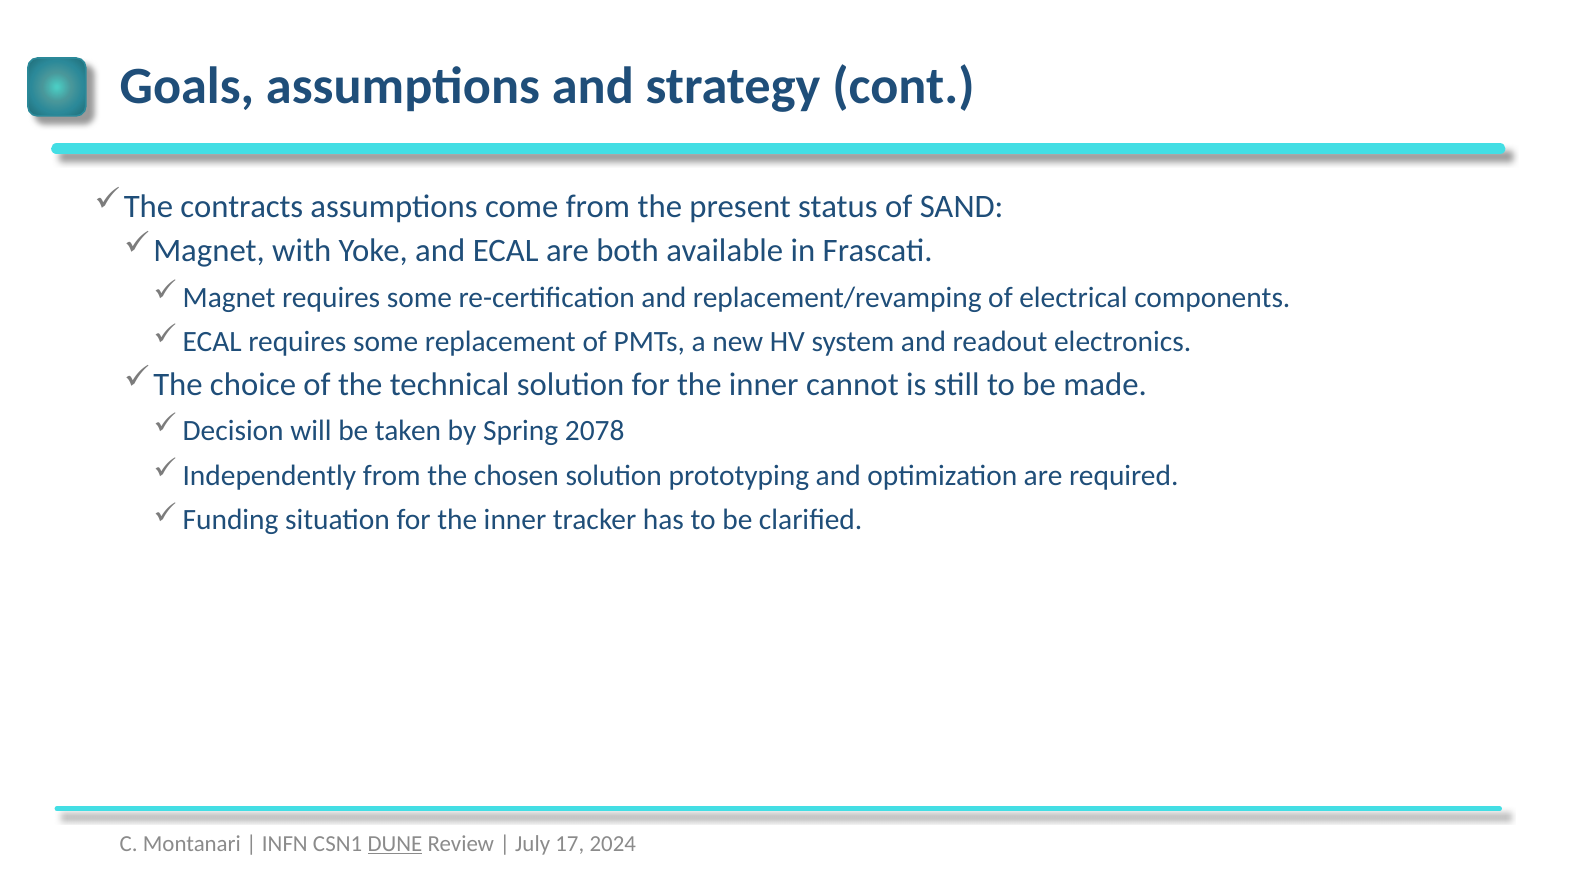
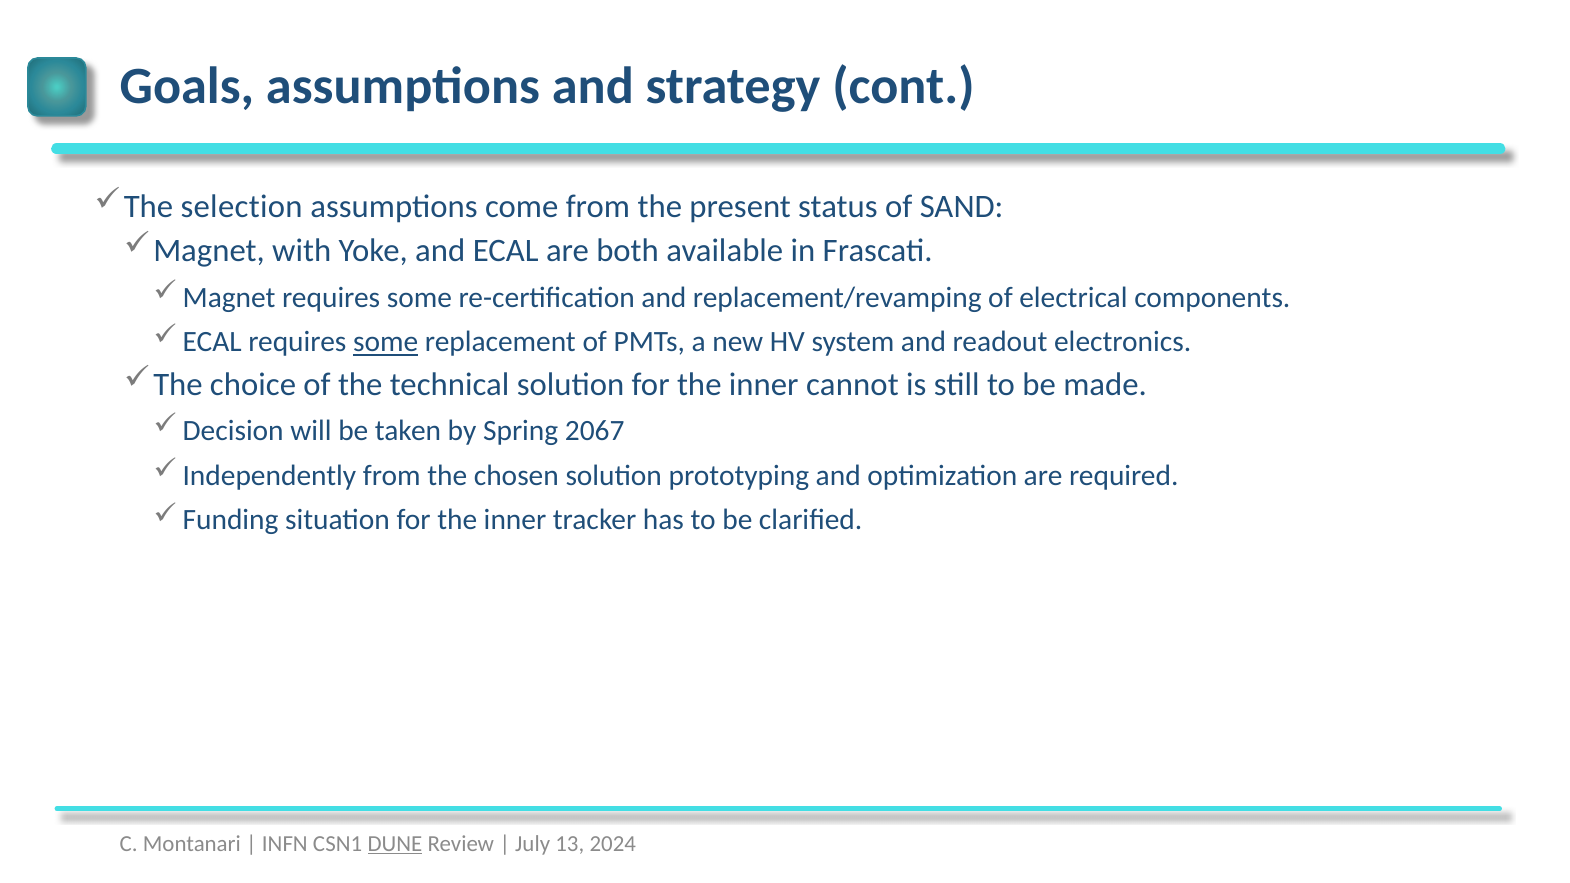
contracts: contracts -> selection
some at (386, 342) underline: none -> present
2078: 2078 -> 2067
17: 17 -> 13
